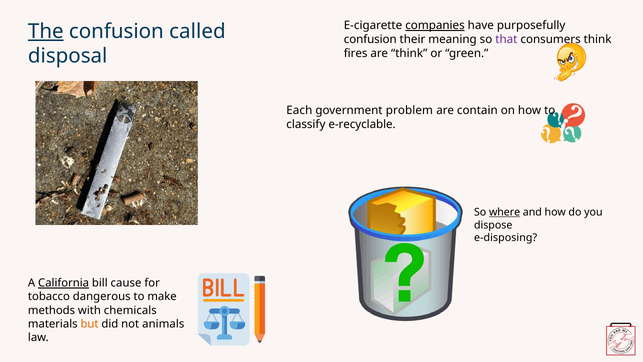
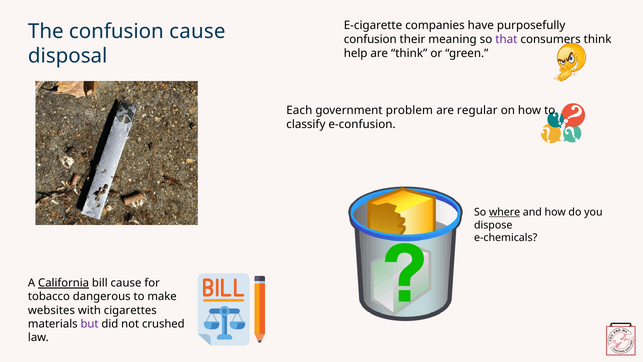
companies underline: present -> none
The underline: present -> none
confusion called: called -> cause
fires: fires -> help
contain: contain -> regular
e-recyclable: e-recyclable -> e-confusion
e-disposing: e-disposing -> e-chemicals
methods: methods -> websites
chemicals: chemicals -> cigarettes
but colour: orange -> purple
animals: animals -> crushed
